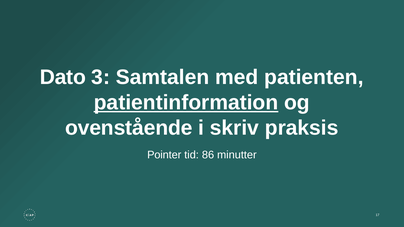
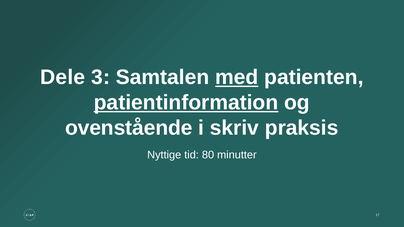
Dato: Dato -> Dele
med underline: none -> present
Pointer: Pointer -> Nyttige
86: 86 -> 80
